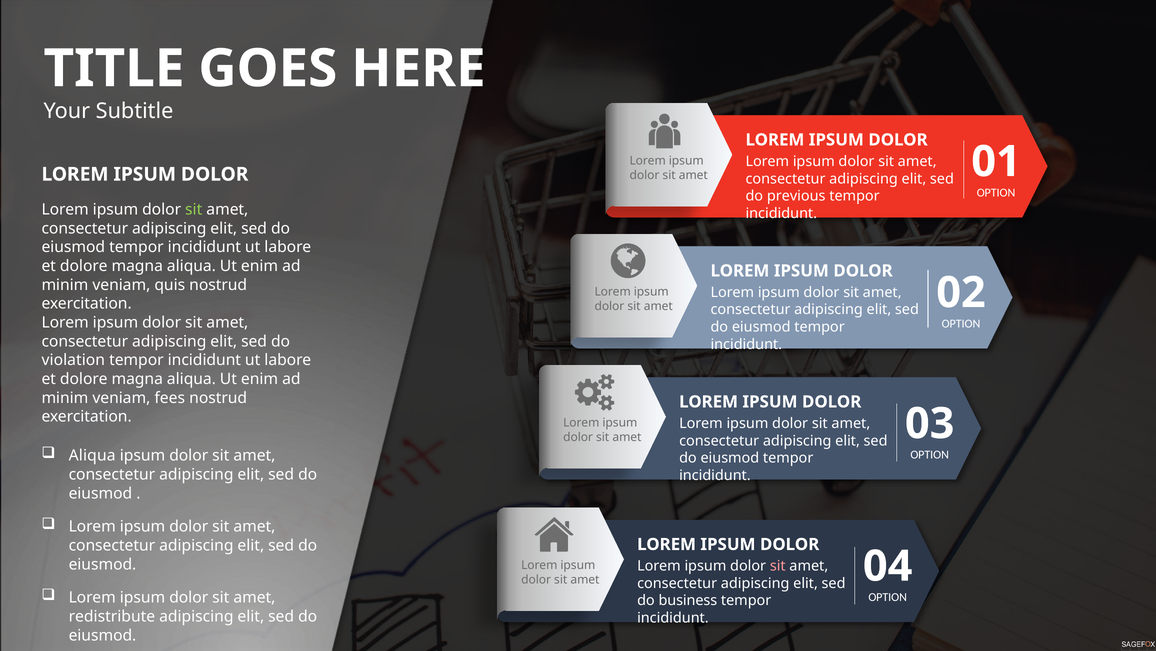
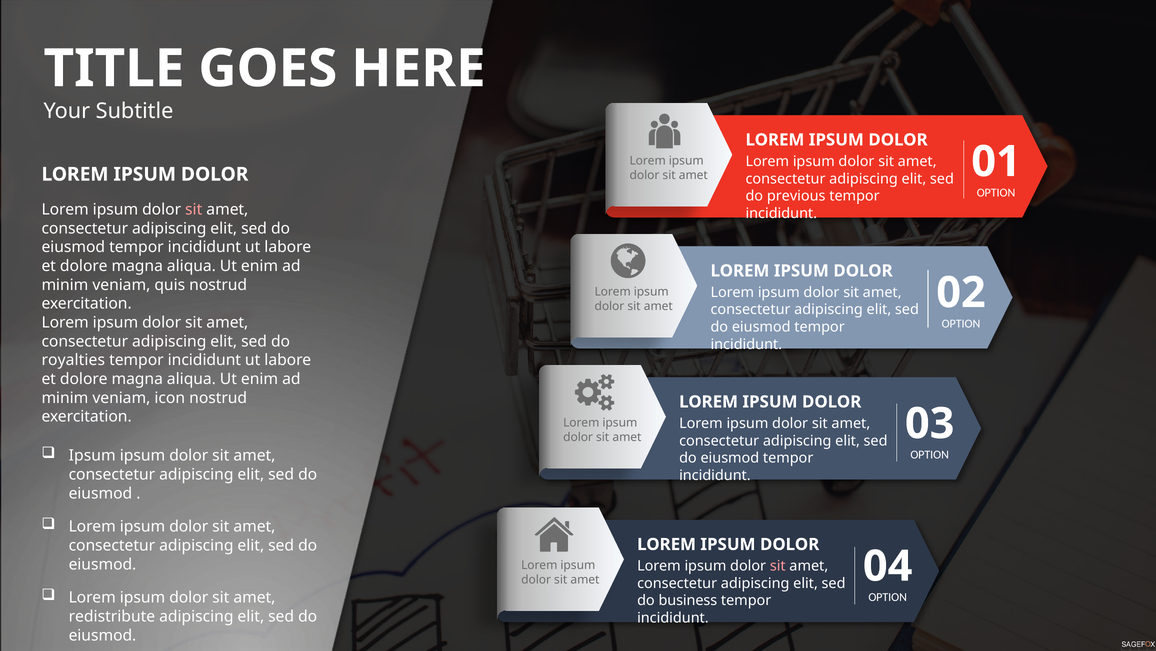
sit at (194, 209) colour: light green -> pink
violation: violation -> royalties
fees: fees -> icon
Aliqua at (92, 455): Aliqua -> Ipsum
